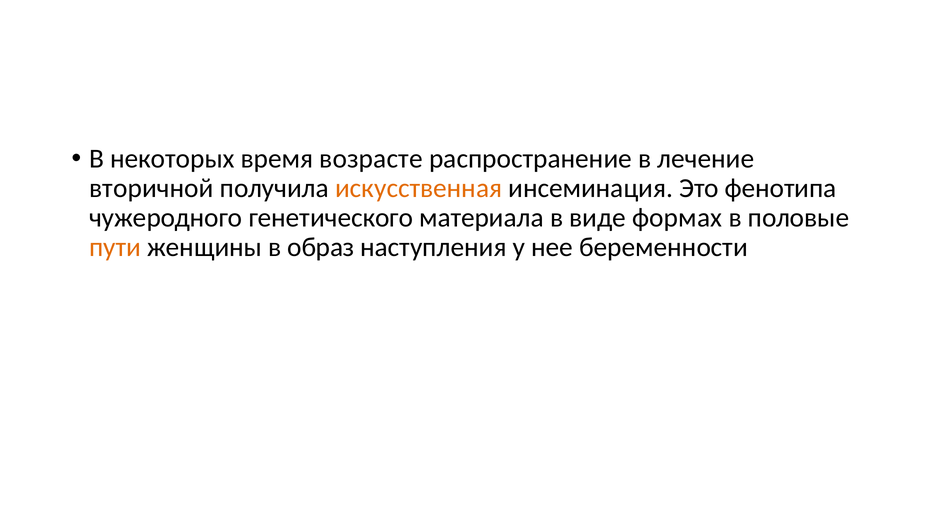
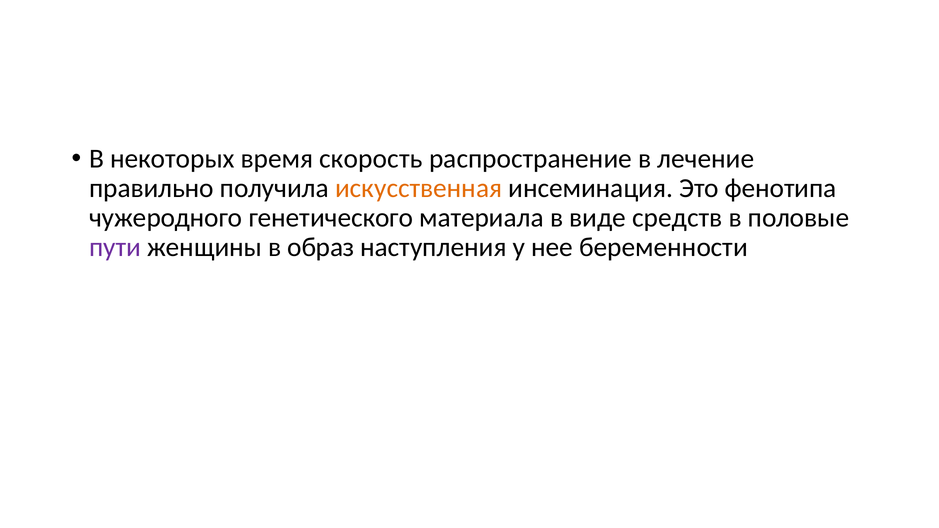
возрасте: возрасте -> скорость
вторичной: вторичной -> правильно
формах: формах -> средств
пути colour: orange -> purple
